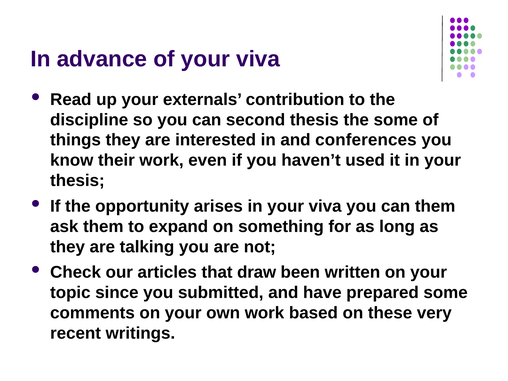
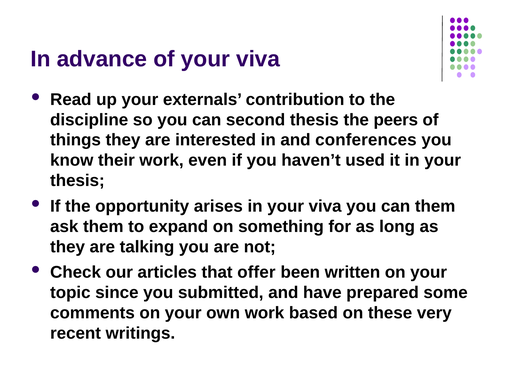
the some: some -> peers
draw: draw -> offer
